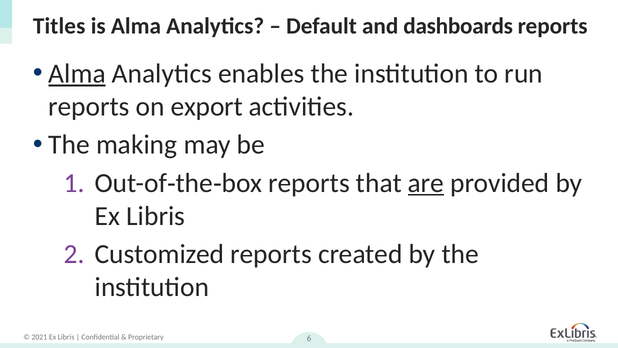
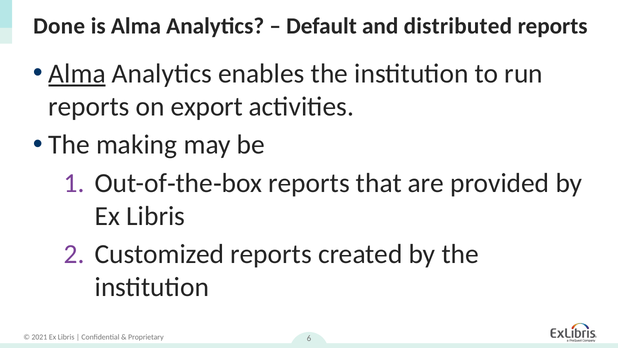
Titles: Titles -> Done
dashboards: dashboards -> distributed
are underline: present -> none
